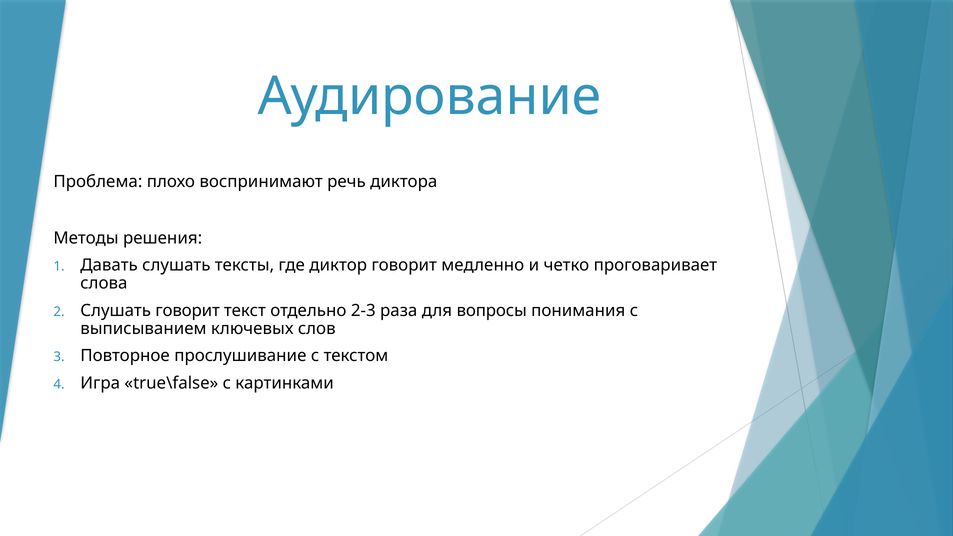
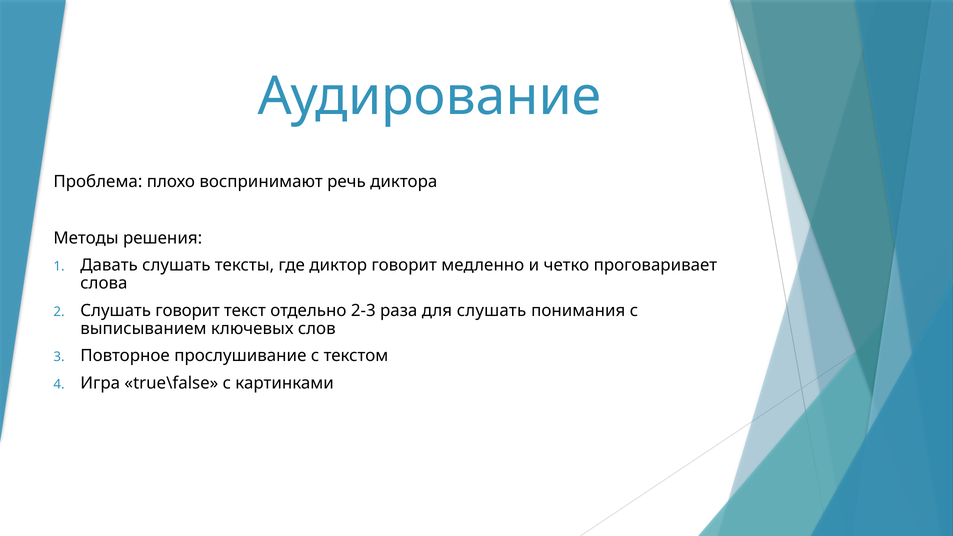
для вопросы: вопросы -> слушать
